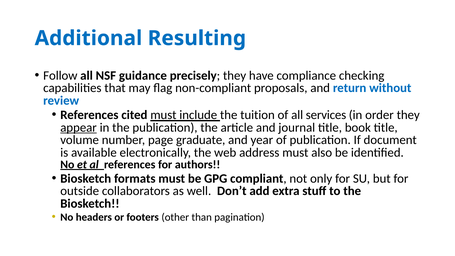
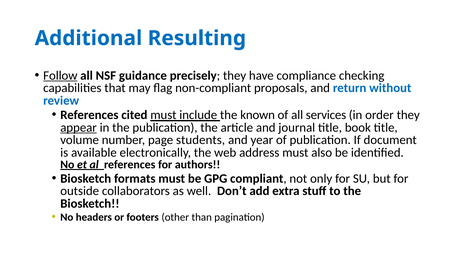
Follow underline: none -> present
tuition: tuition -> known
graduate: graduate -> students
